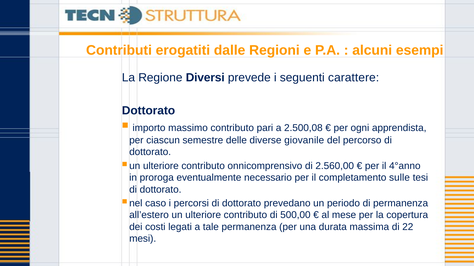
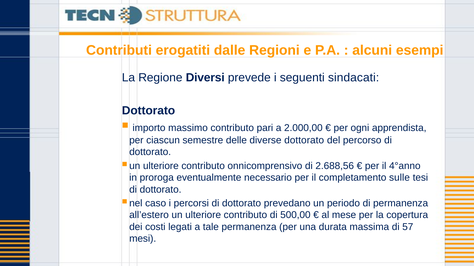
carattere: carattere -> sindacati
2.500,08: 2.500,08 -> 2.000,00
diverse giovanile: giovanile -> dottorato
2.560,00: 2.560,00 -> 2.688,56
22: 22 -> 57
